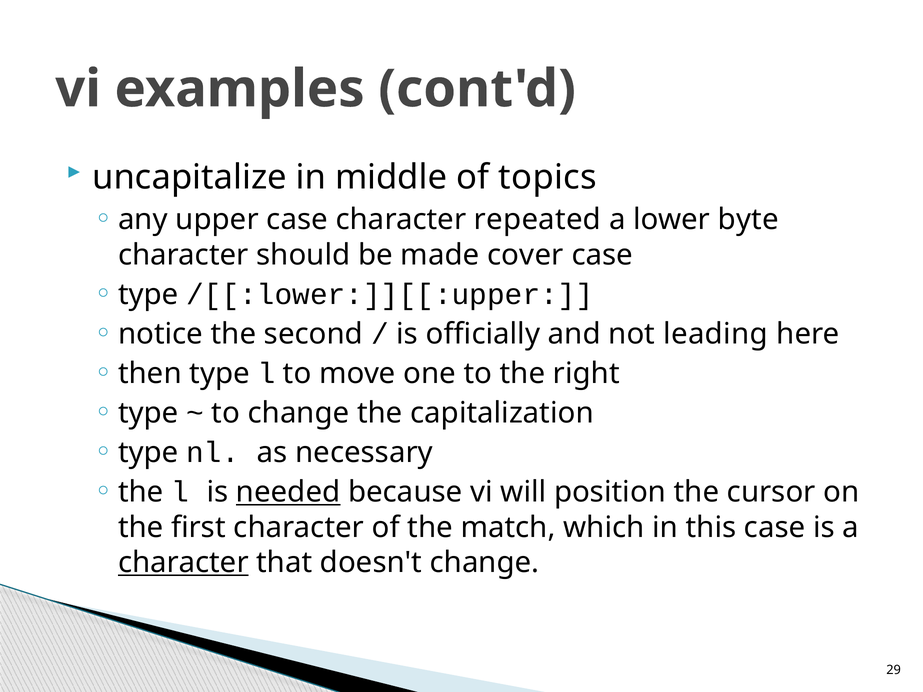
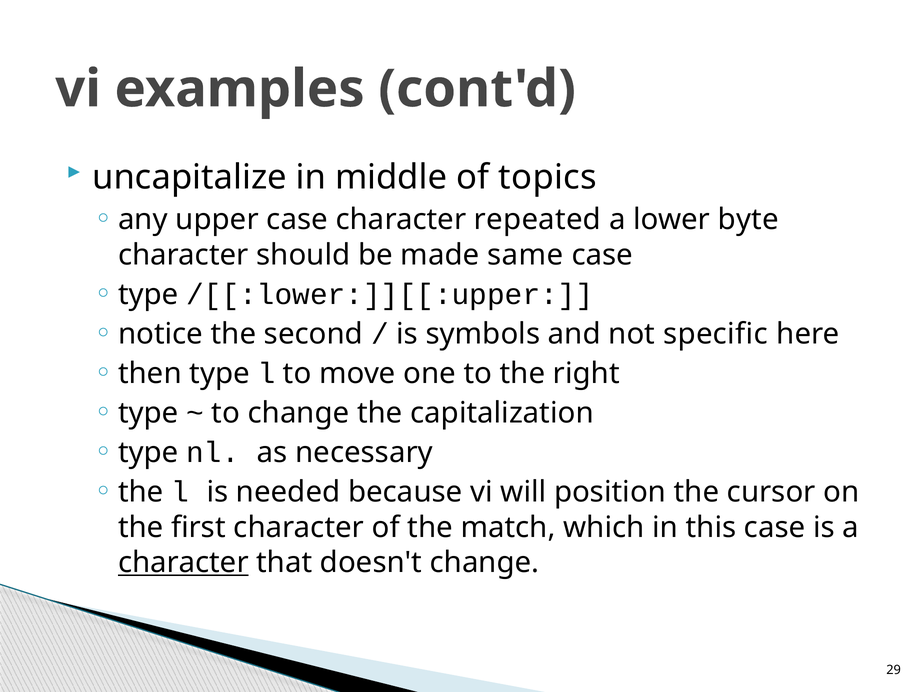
cover: cover -> same
officially: officially -> symbols
leading: leading -> specific
needed underline: present -> none
